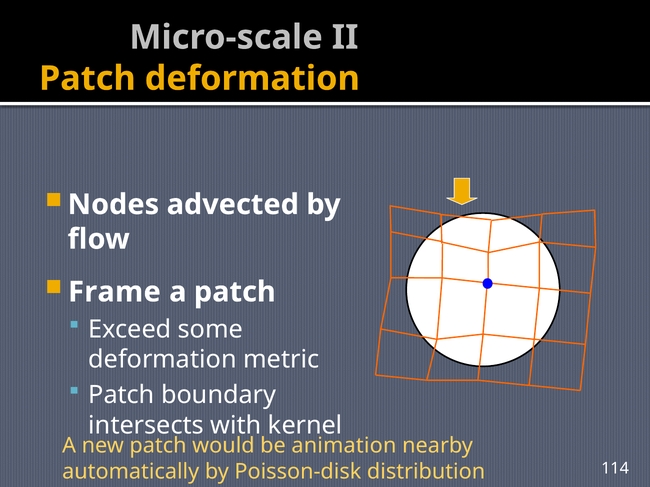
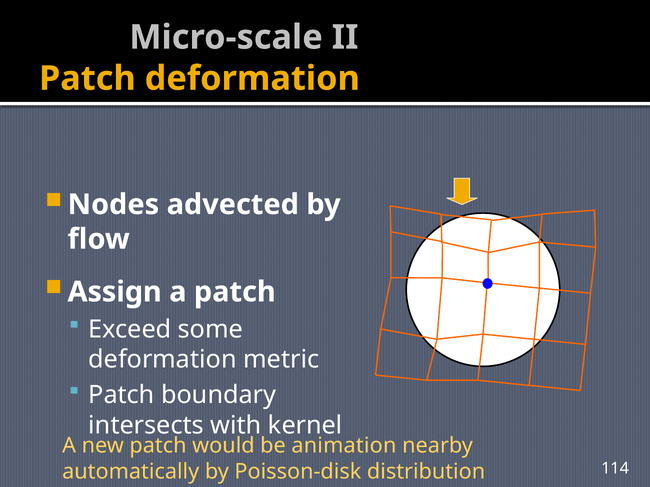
Frame: Frame -> Assign
